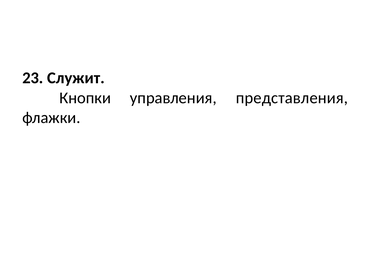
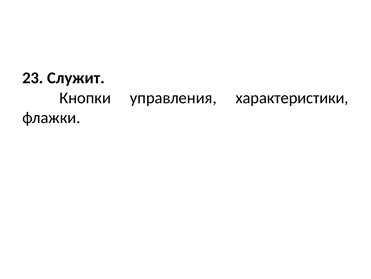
представления: представления -> характеристики
